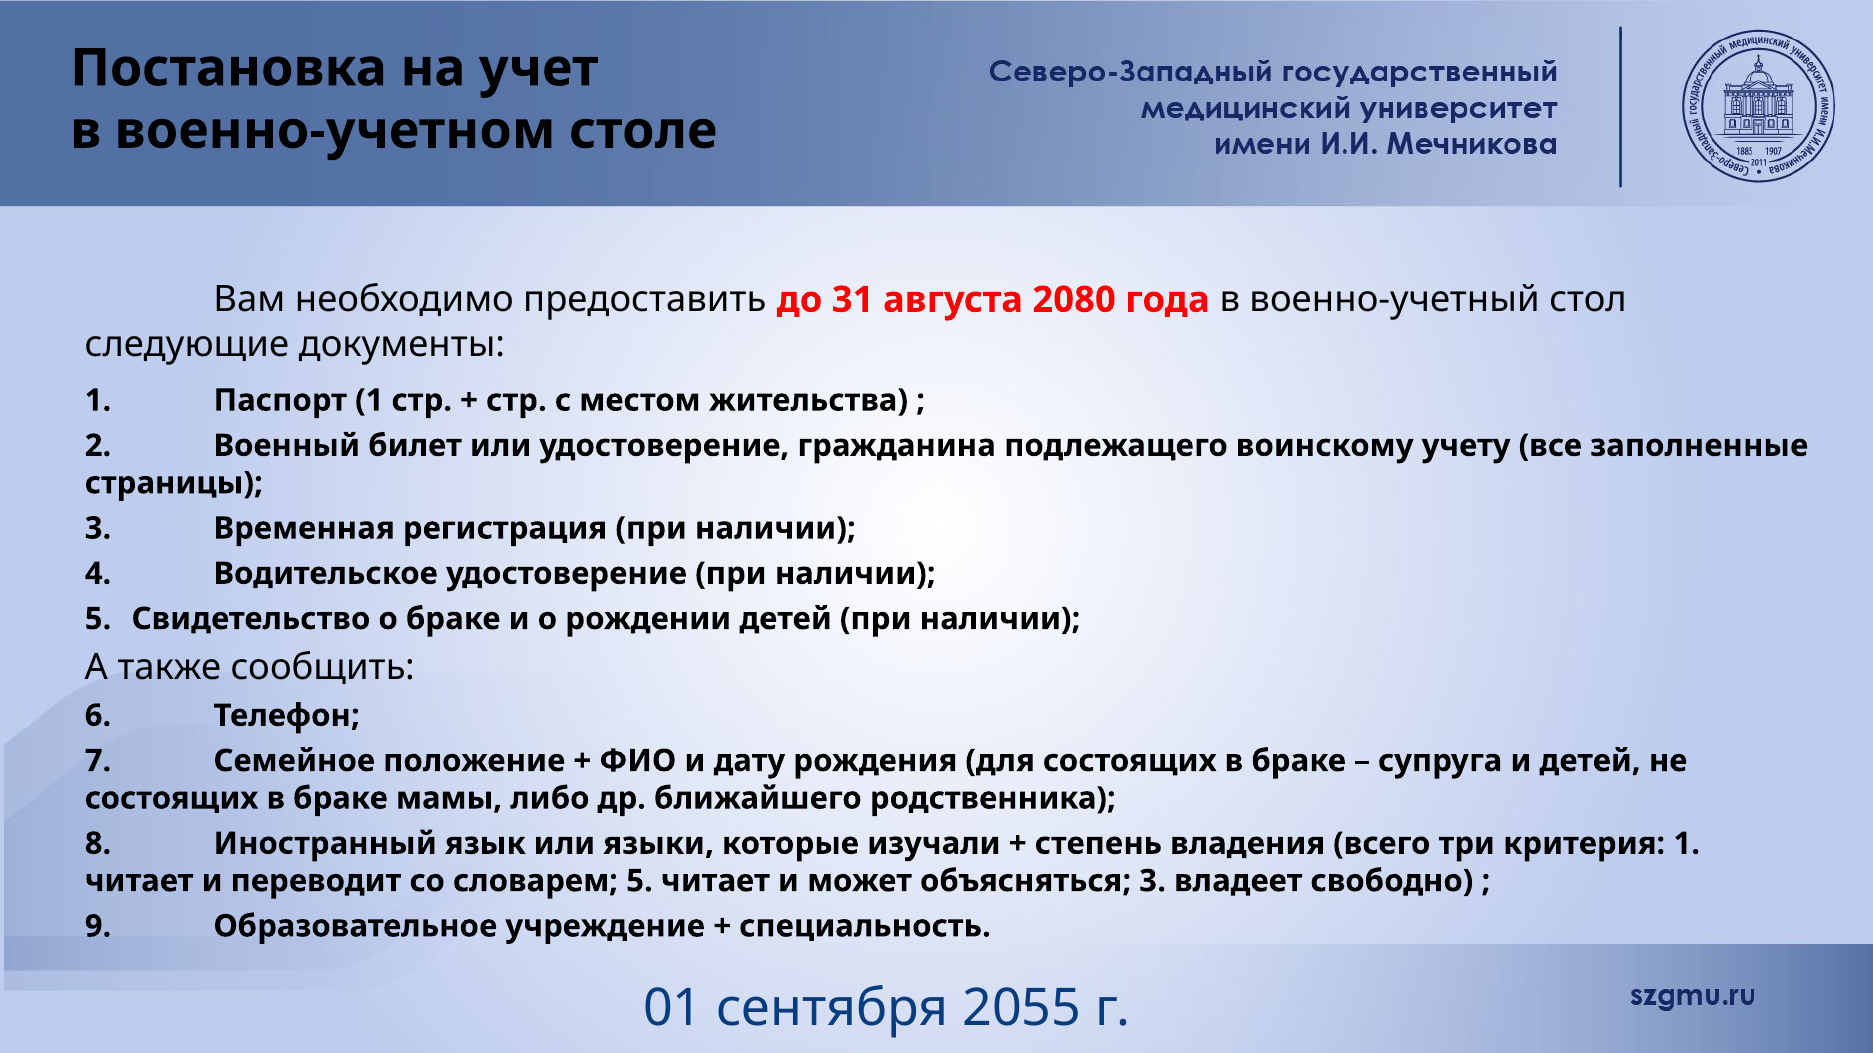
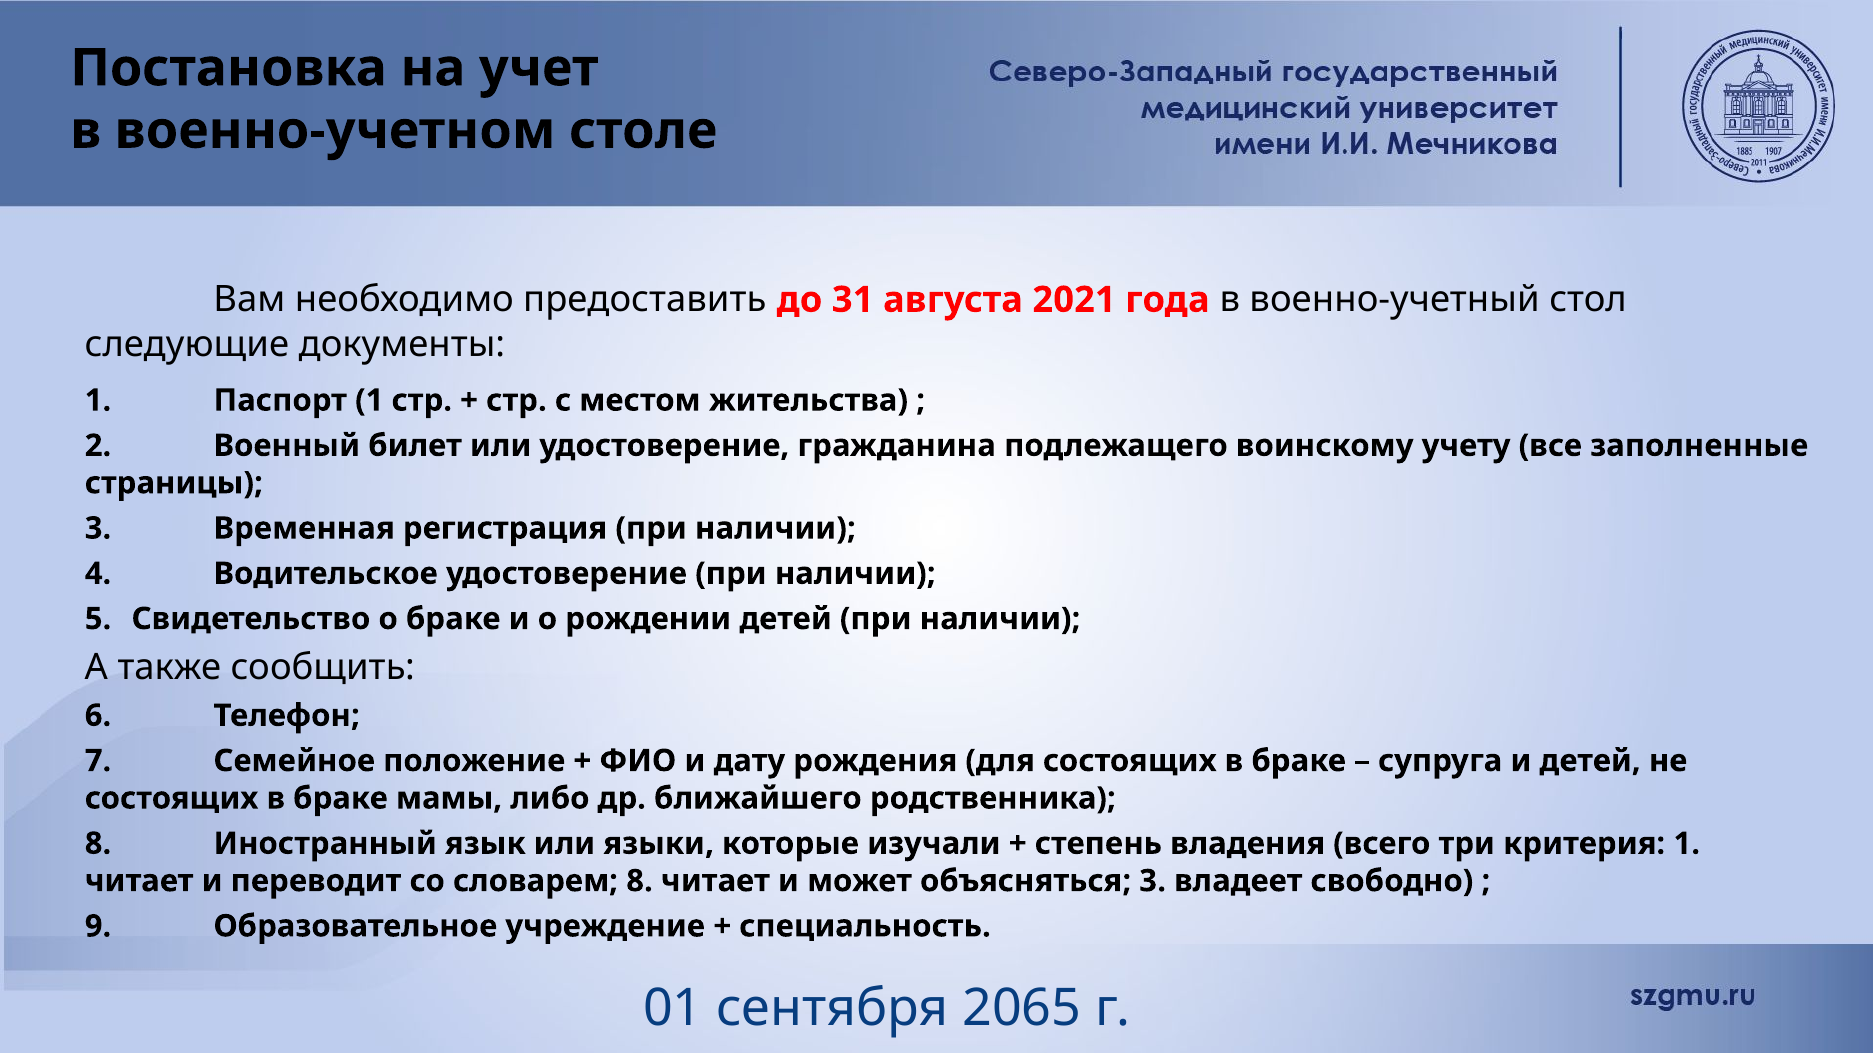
2080: 2080 -> 2021
словарем 5: 5 -> 8
2055: 2055 -> 2065
